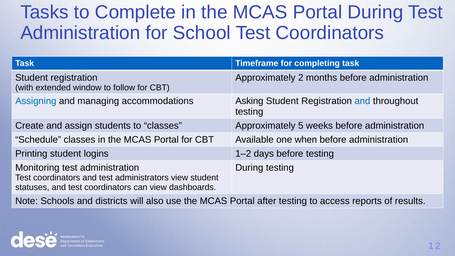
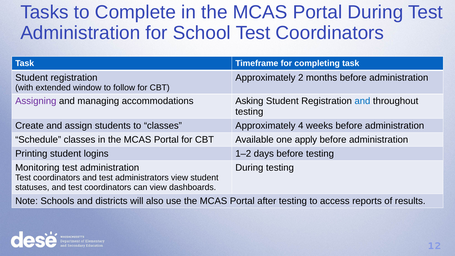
Assigning colour: blue -> purple
5: 5 -> 4
when: when -> apply
